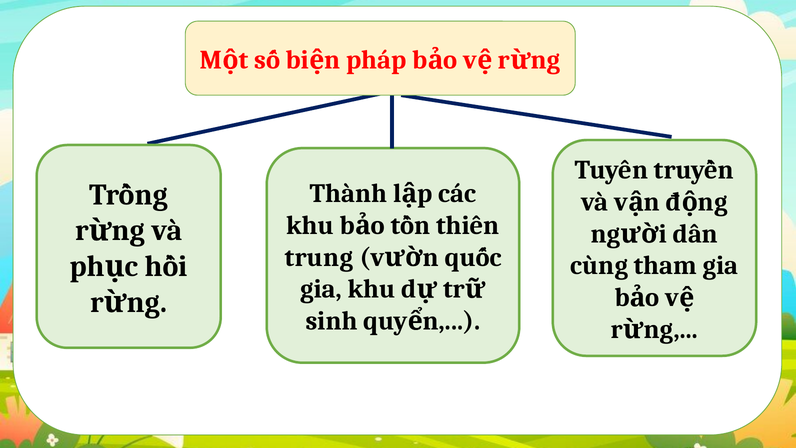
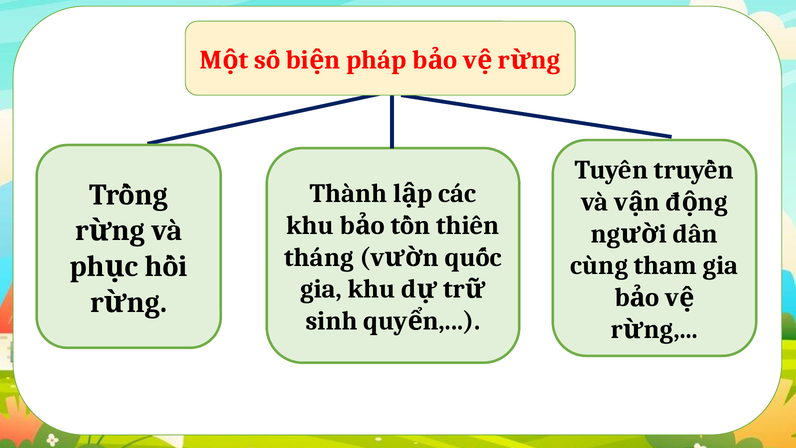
trung: trung -> tháng
